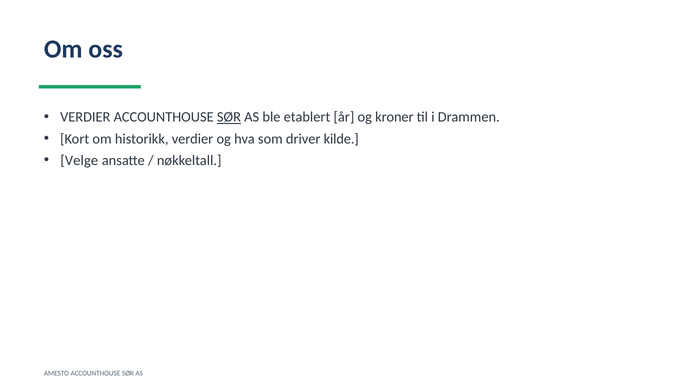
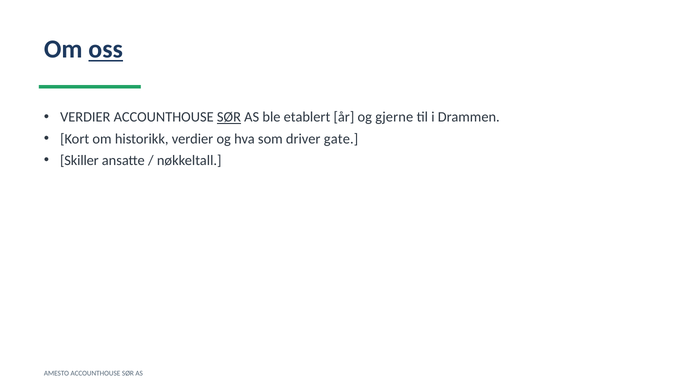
oss underline: none -> present
kroner: kroner -> gjerne
kilde: kilde -> gate
Velge: Velge -> Skiller
